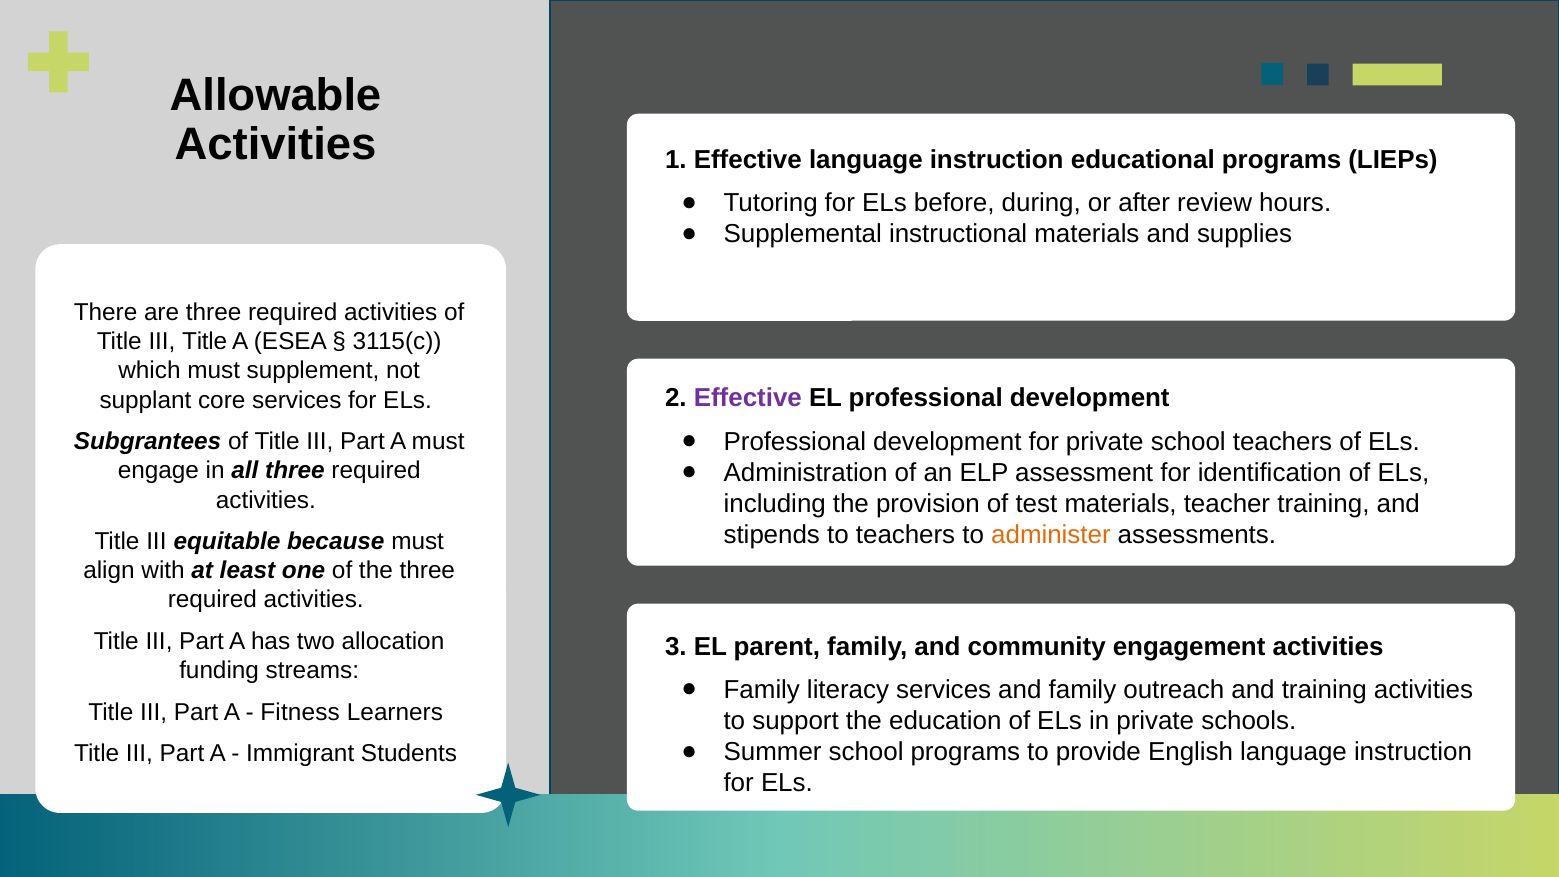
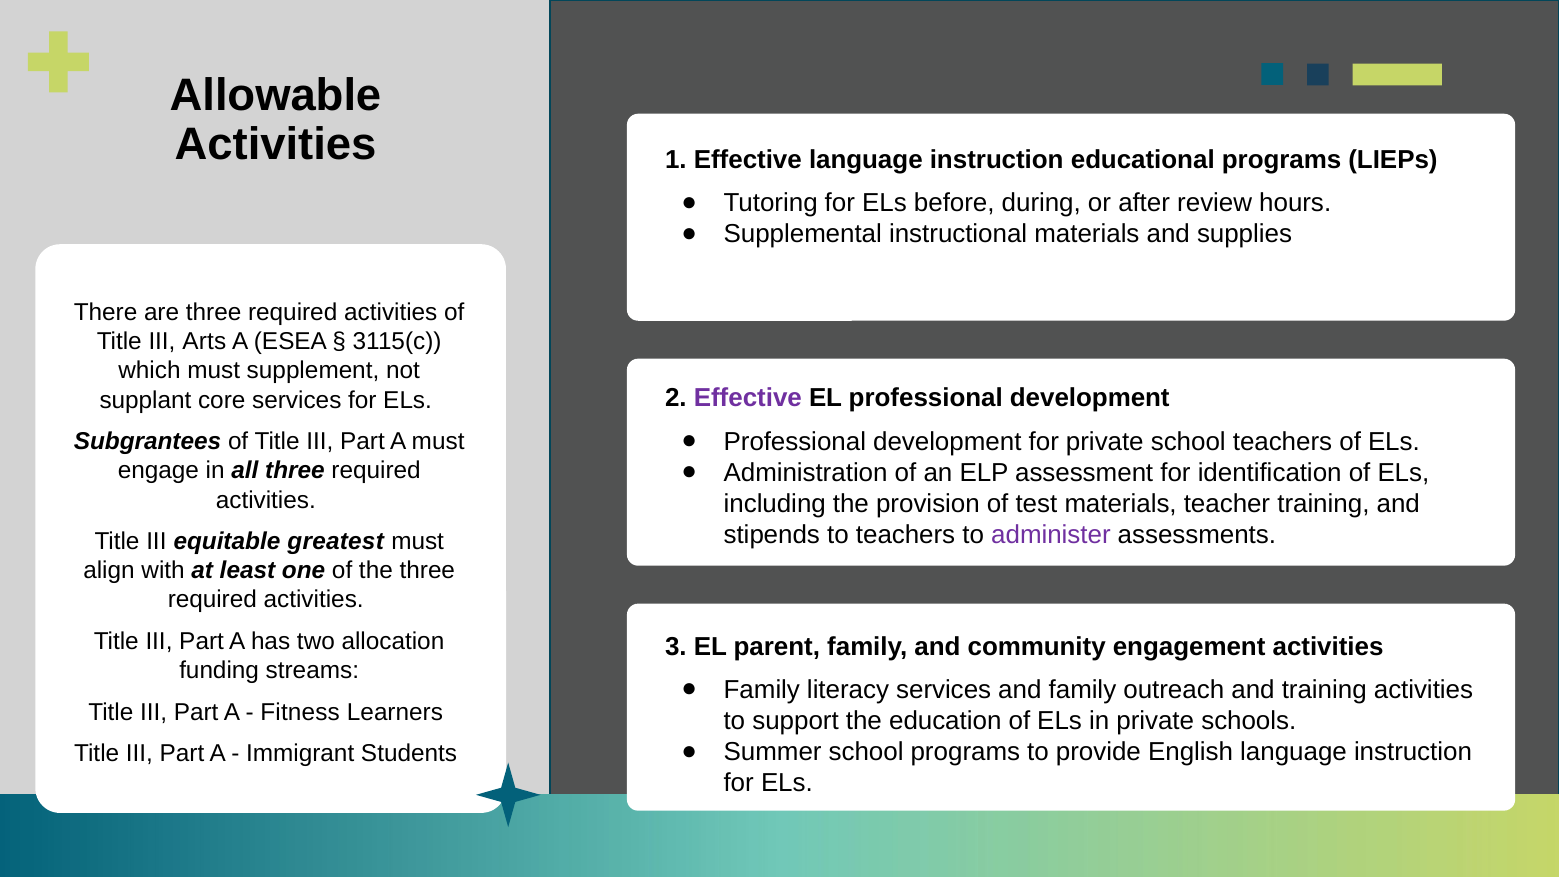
III Title: Title -> Arts
administer colour: orange -> purple
because: because -> greatest
